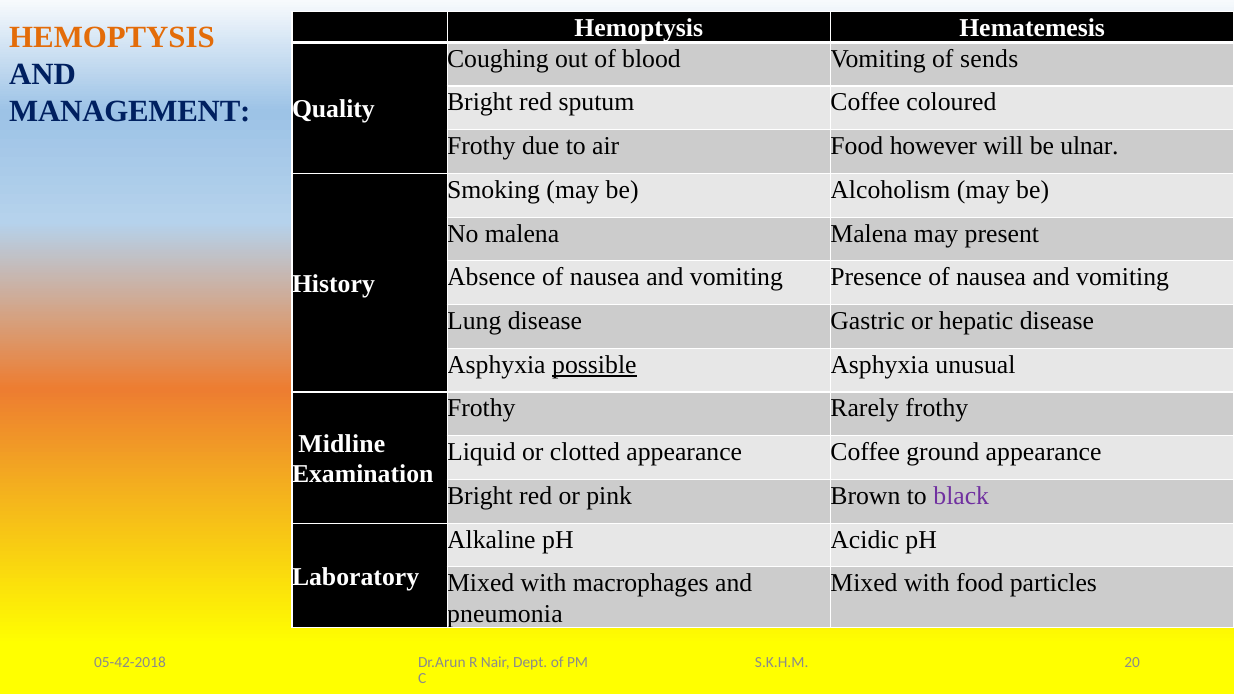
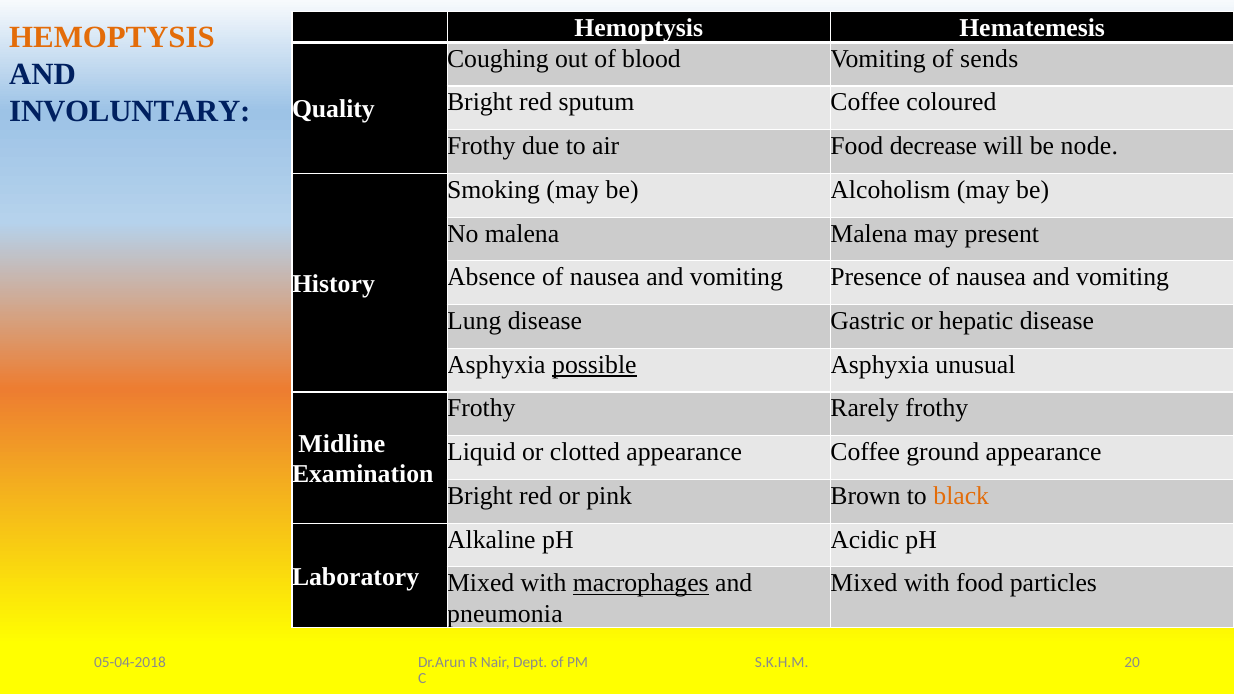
MANAGEMENT: MANAGEMENT -> INVOLUNTARY
however: however -> decrease
ulnar: ulnar -> node
black colour: purple -> orange
macrophages underline: none -> present
05-42-2018: 05-42-2018 -> 05-04-2018
